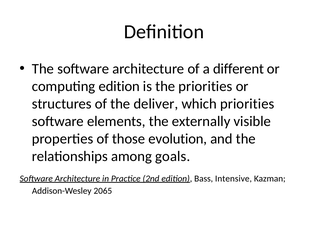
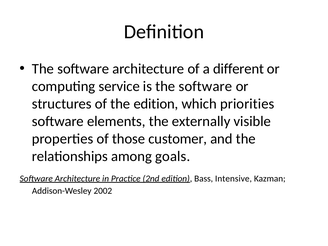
computing edition: edition -> service
is the priorities: priorities -> software
the deliver: deliver -> edition
evolution: evolution -> customer
2065: 2065 -> 2002
